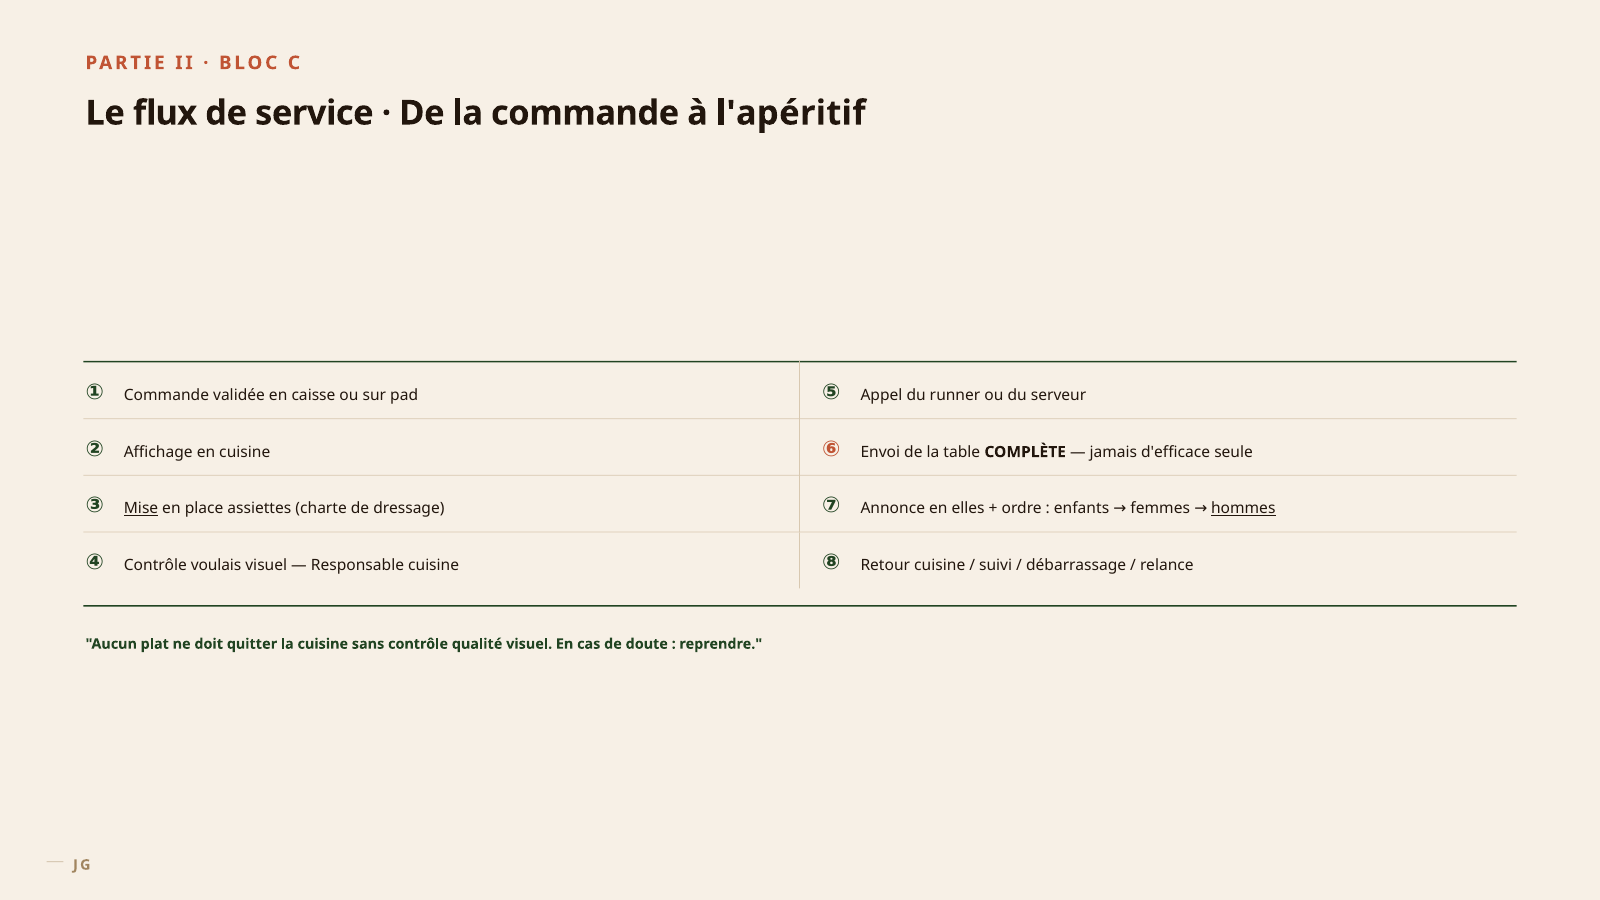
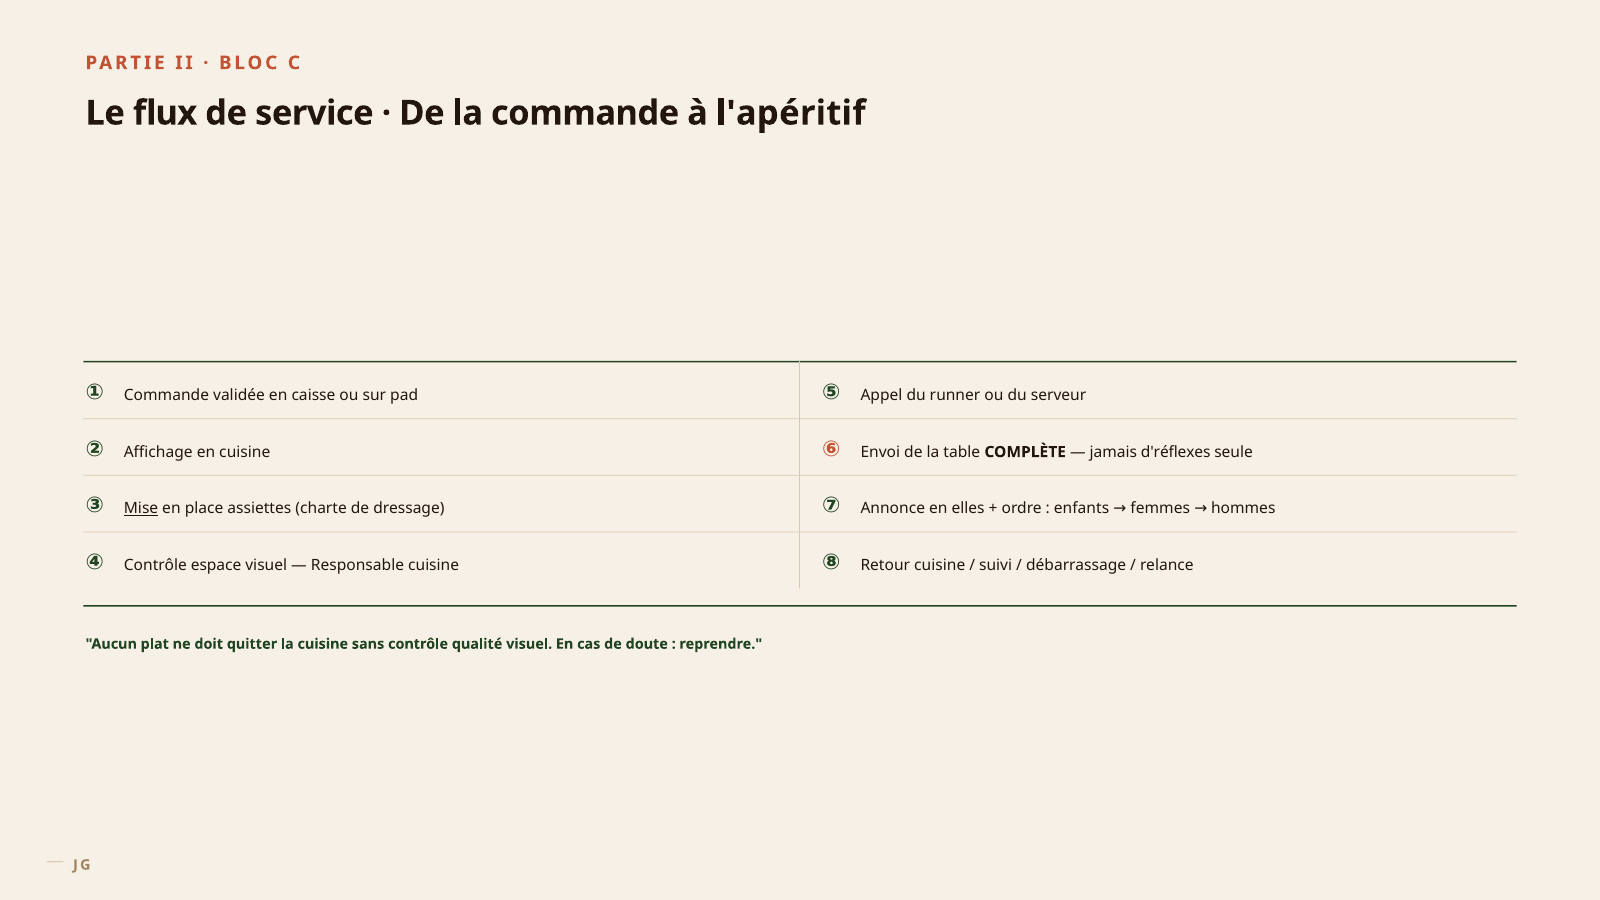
d'efficace: d'efficace -> d'réflexes
hommes underline: present -> none
voulais: voulais -> espace
